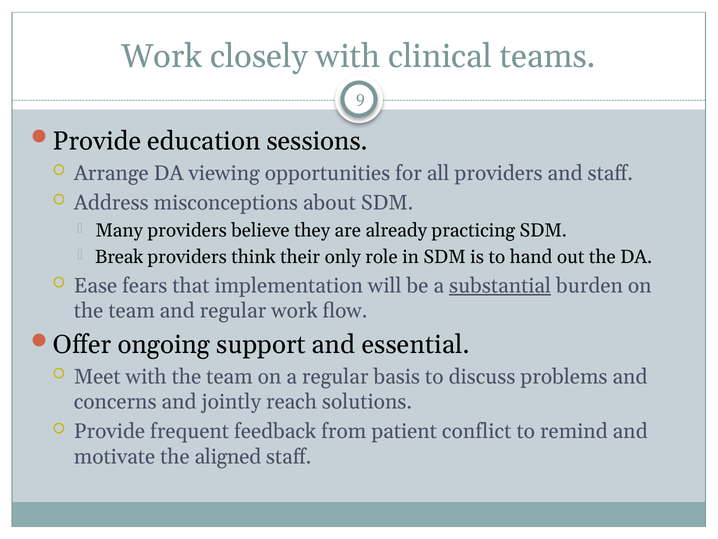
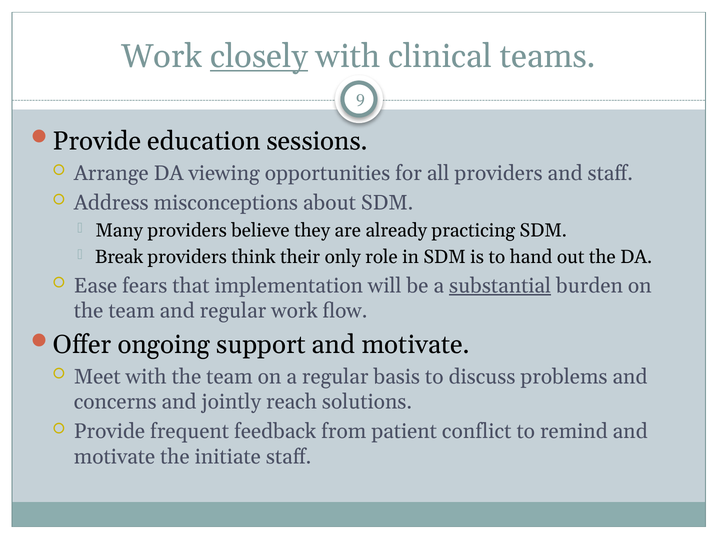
closely underline: none -> present
support and essential: essential -> motivate
aligned: aligned -> initiate
